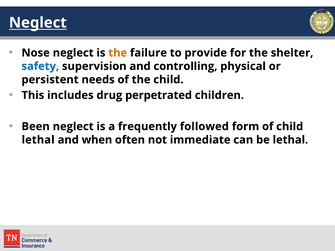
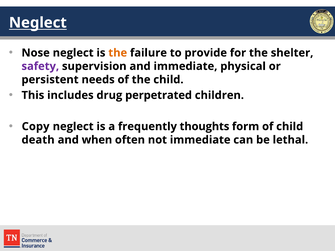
safety colour: blue -> purple
and controlling: controlling -> immediate
Been: Been -> Copy
followed: followed -> thoughts
lethal at (38, 140): lethal -> death
